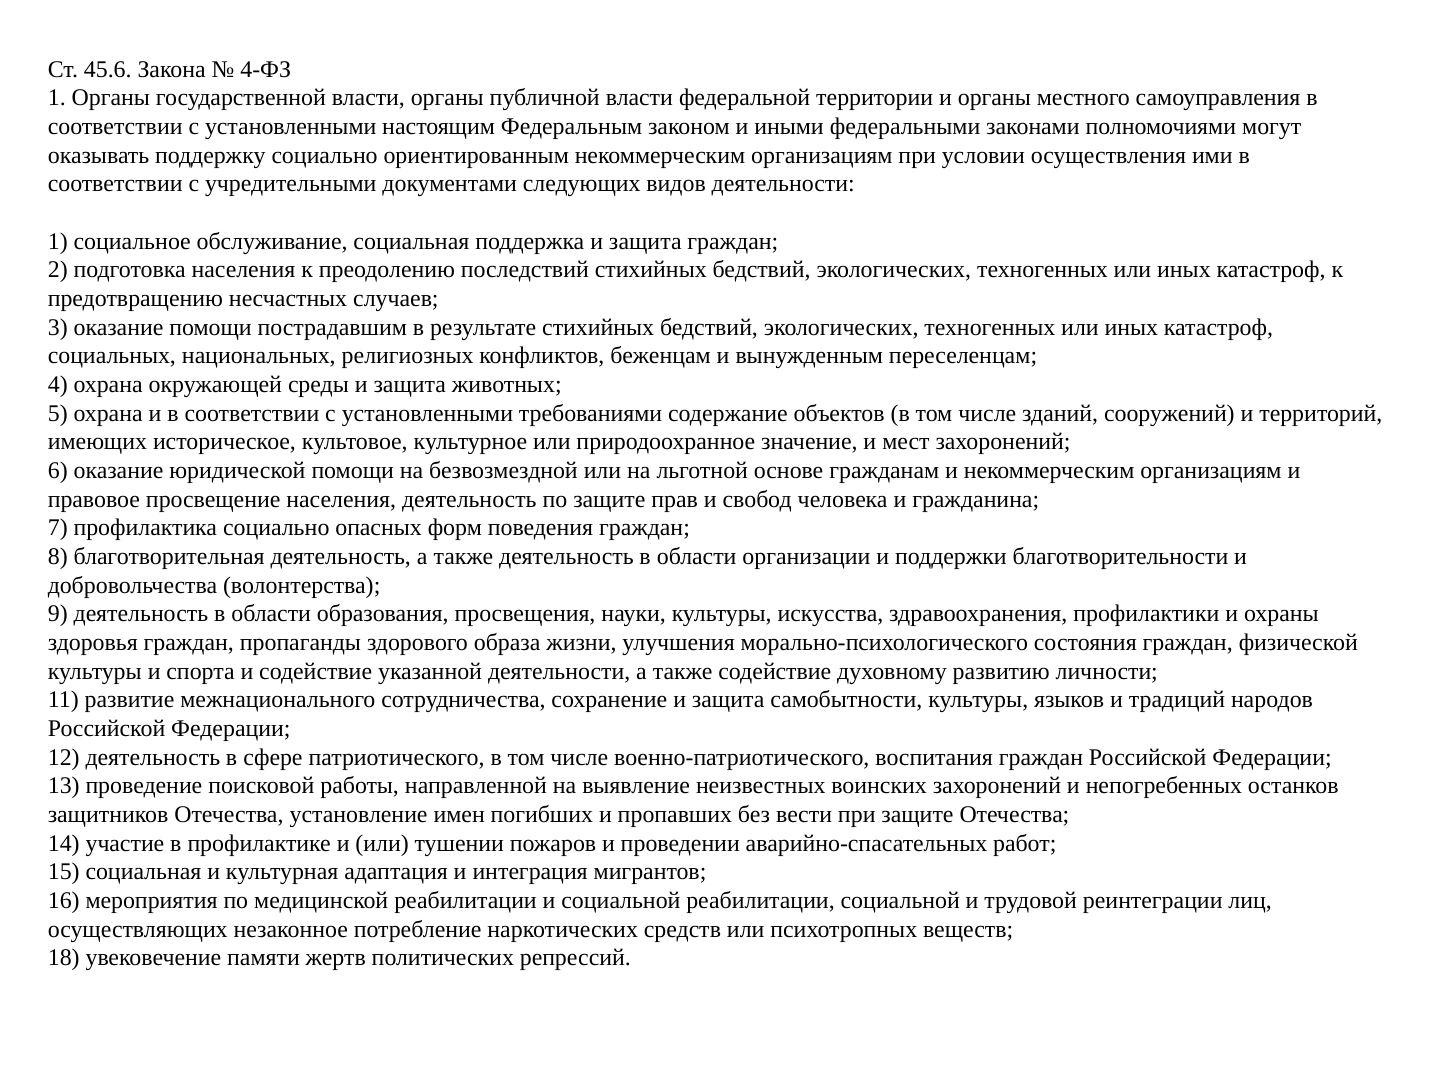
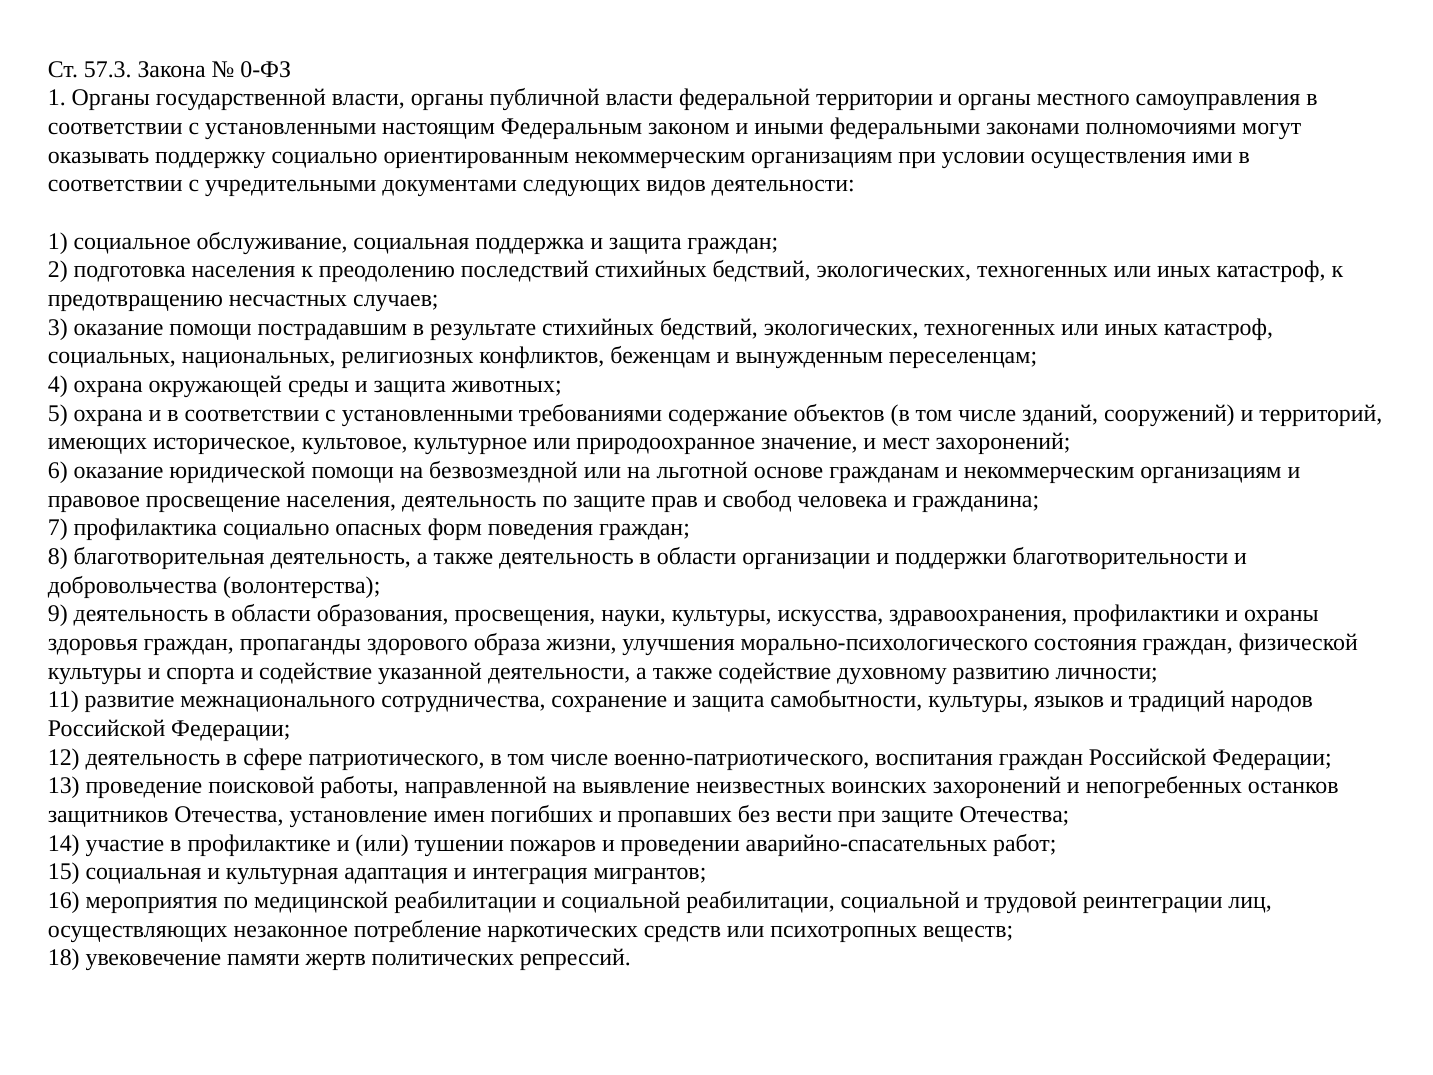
45.6: 45.6 -> 57.3
4-ФЗ: 4-ФЗ -> 0-ФЗ
